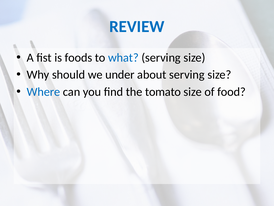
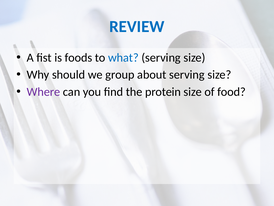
under: under -> group
Where colour: blue -> purple
tomato: tomato -> protein
